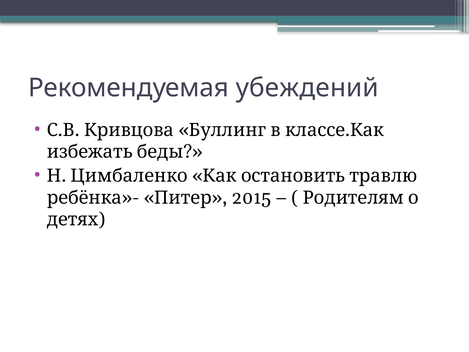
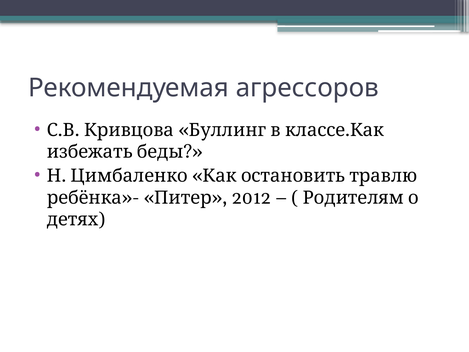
убеждений: убеждений -> агрессоров
2015: 2015 -> 2012
